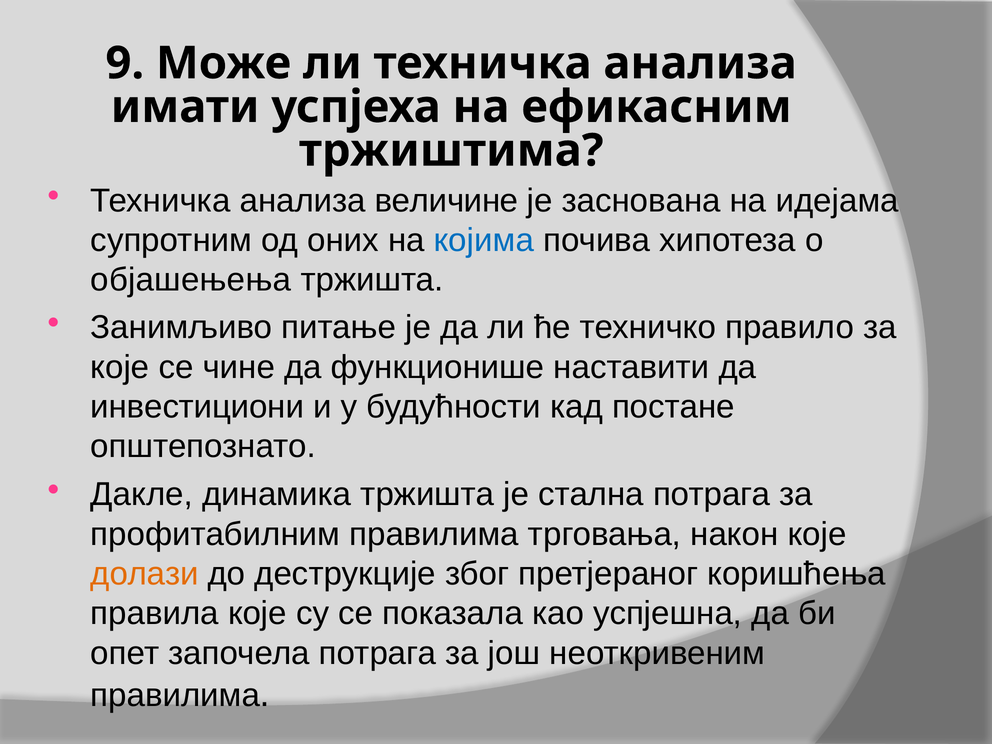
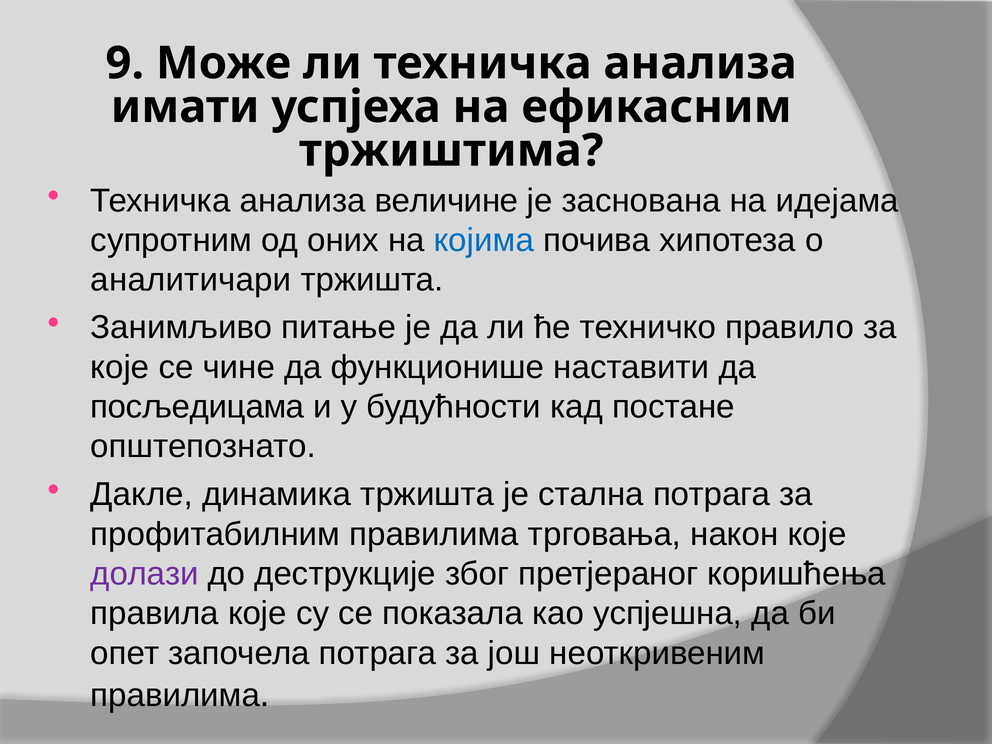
објашењења: објашењења -> аналитичари
инвестициони: инвестициони -> посљедицама
долази colour: orange -> purple
